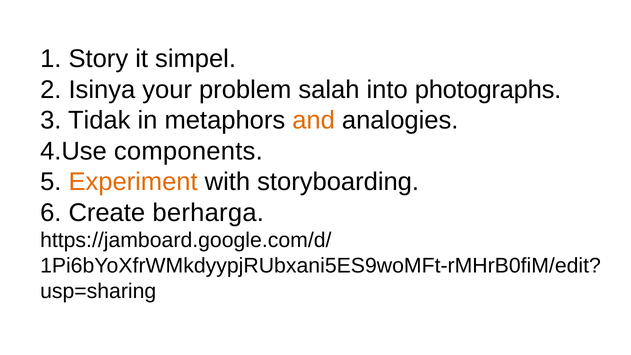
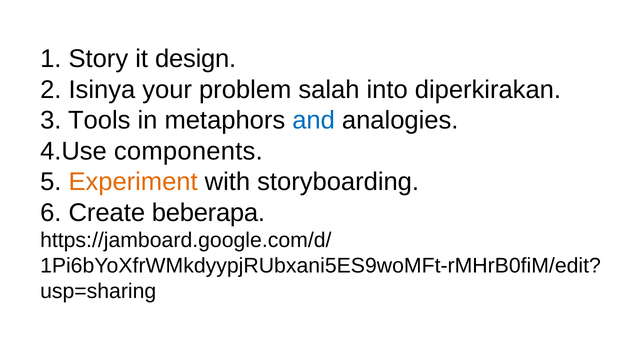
simpel: simpel -> design
photographs: photographs -> diperkirakan
Tidak: Tidak -> Tools
and colour: orange -> blue
berharga: berharga -> beberapa
